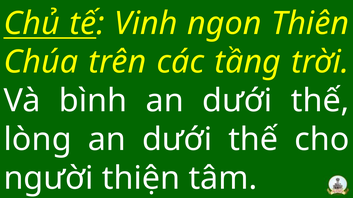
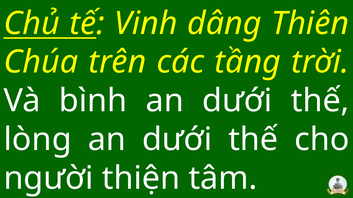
ngon: ngon -> dâng
